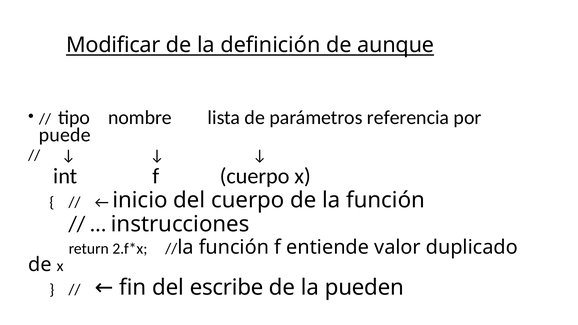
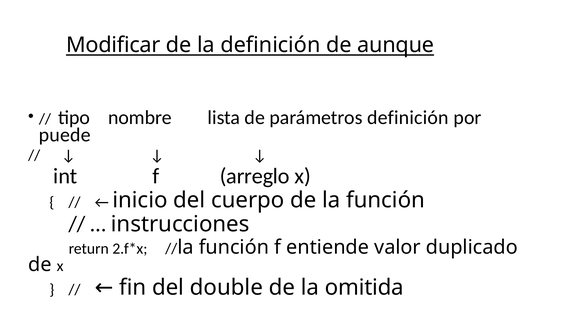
parámetros referencia: referencia -> definición
f cuerpo: cuerpo -> arreglo
escribe: escribe -> double
pueden: pueden -> omitida
